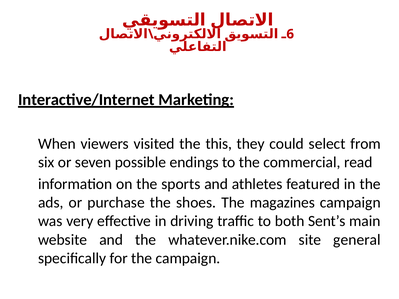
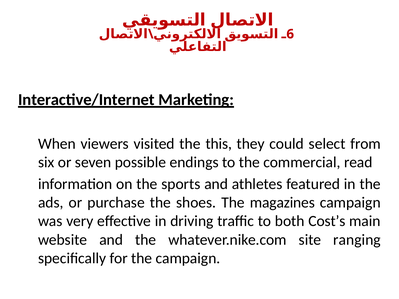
Sent’s: Sent’s -> Cost’s
general: general -> ranging
